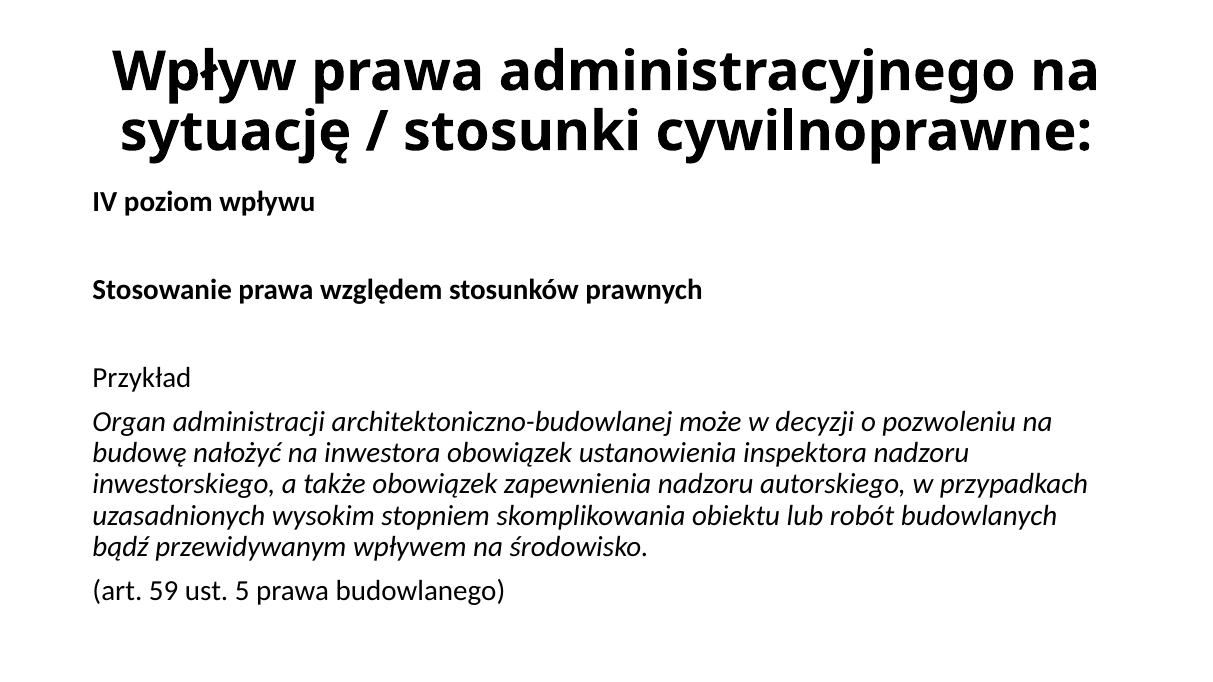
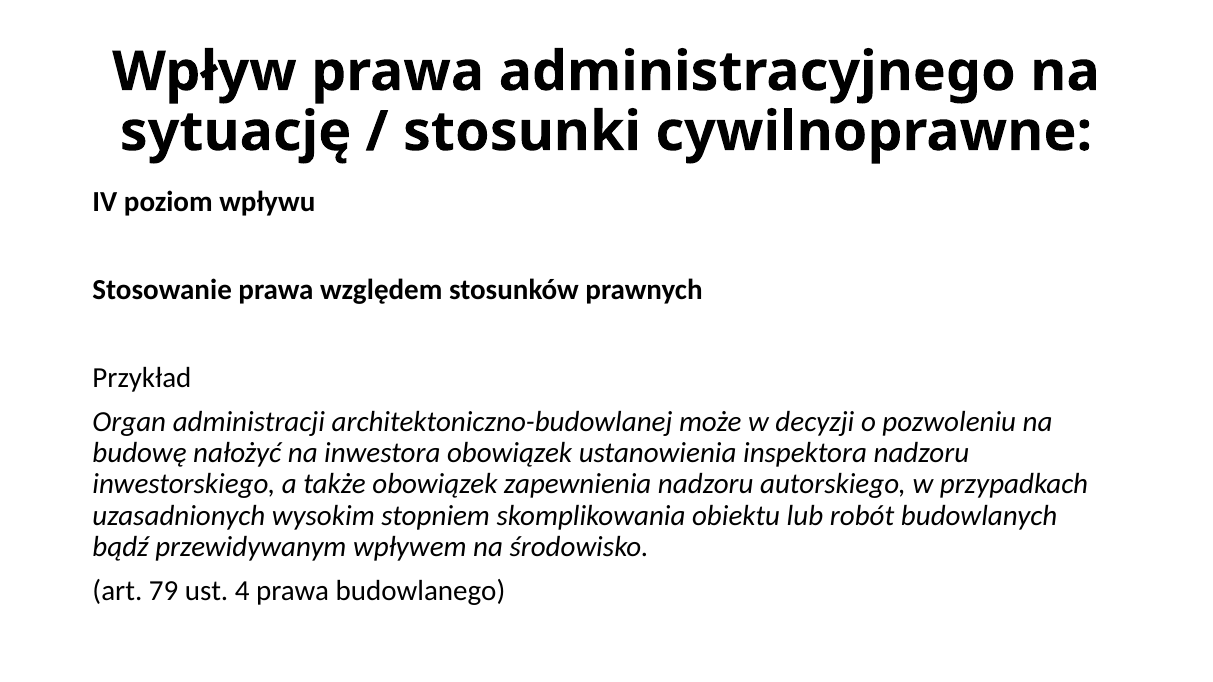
59: 59 -> 79
5: 5 -> 4
